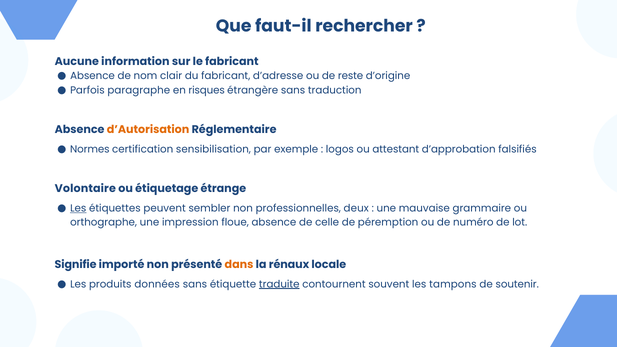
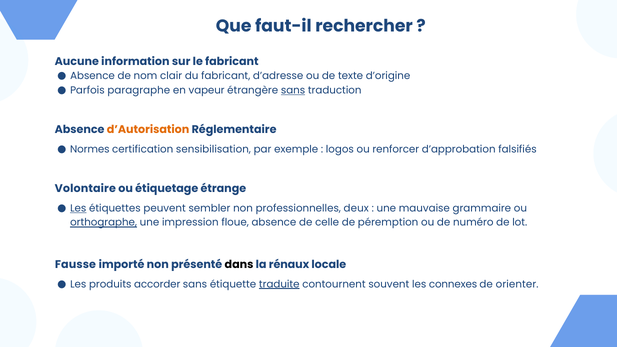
reste: reste -> texte
risques: risques -> vapeur
sans at (293, 90) underline: none -> present
attestant: attestant -> renforcer
orthographe underline: none -> present
Signifie: Signifie -> Fausse
dans colour: orange -> black
données: données -> accorder
tampons: tampons -> connexes
soutenir: soutenir -> orienter
